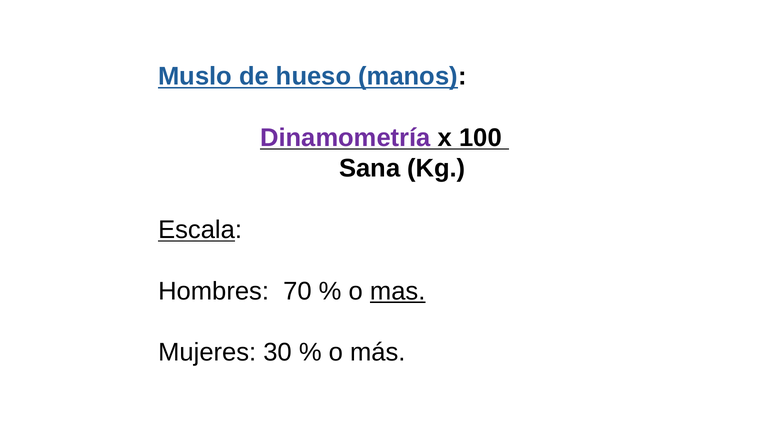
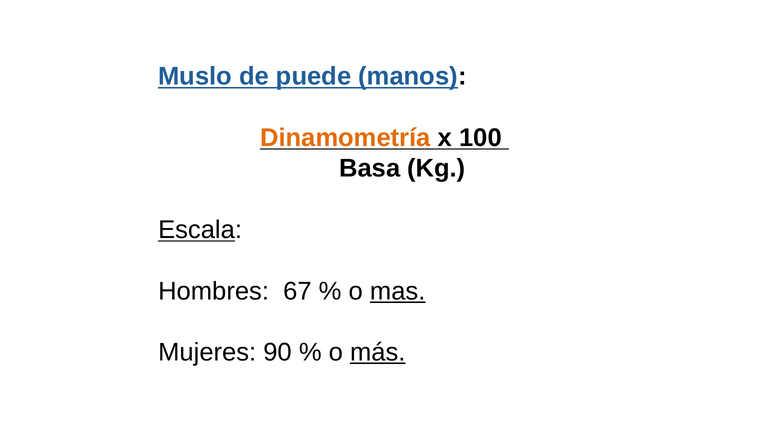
hueso: hueso -> puede
Dinamometría colour: purple -> orange
Sana: Sana -> Basa
70: 70 -> 67
30: 30 -> 90
más underline: none -> present
